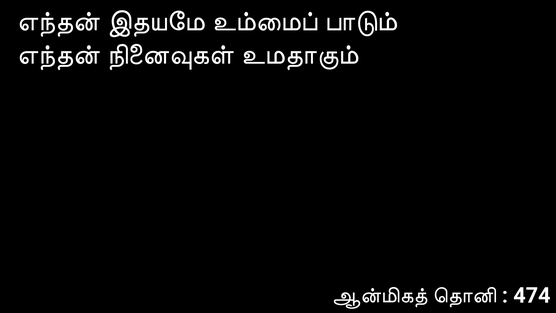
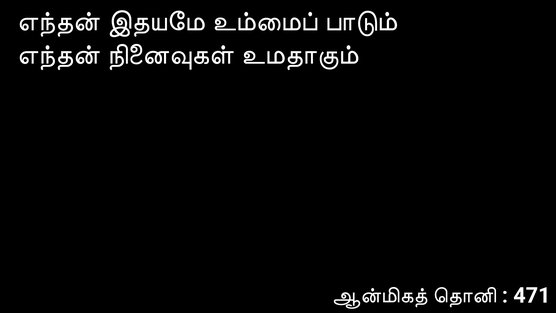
474: 474 -> 471
